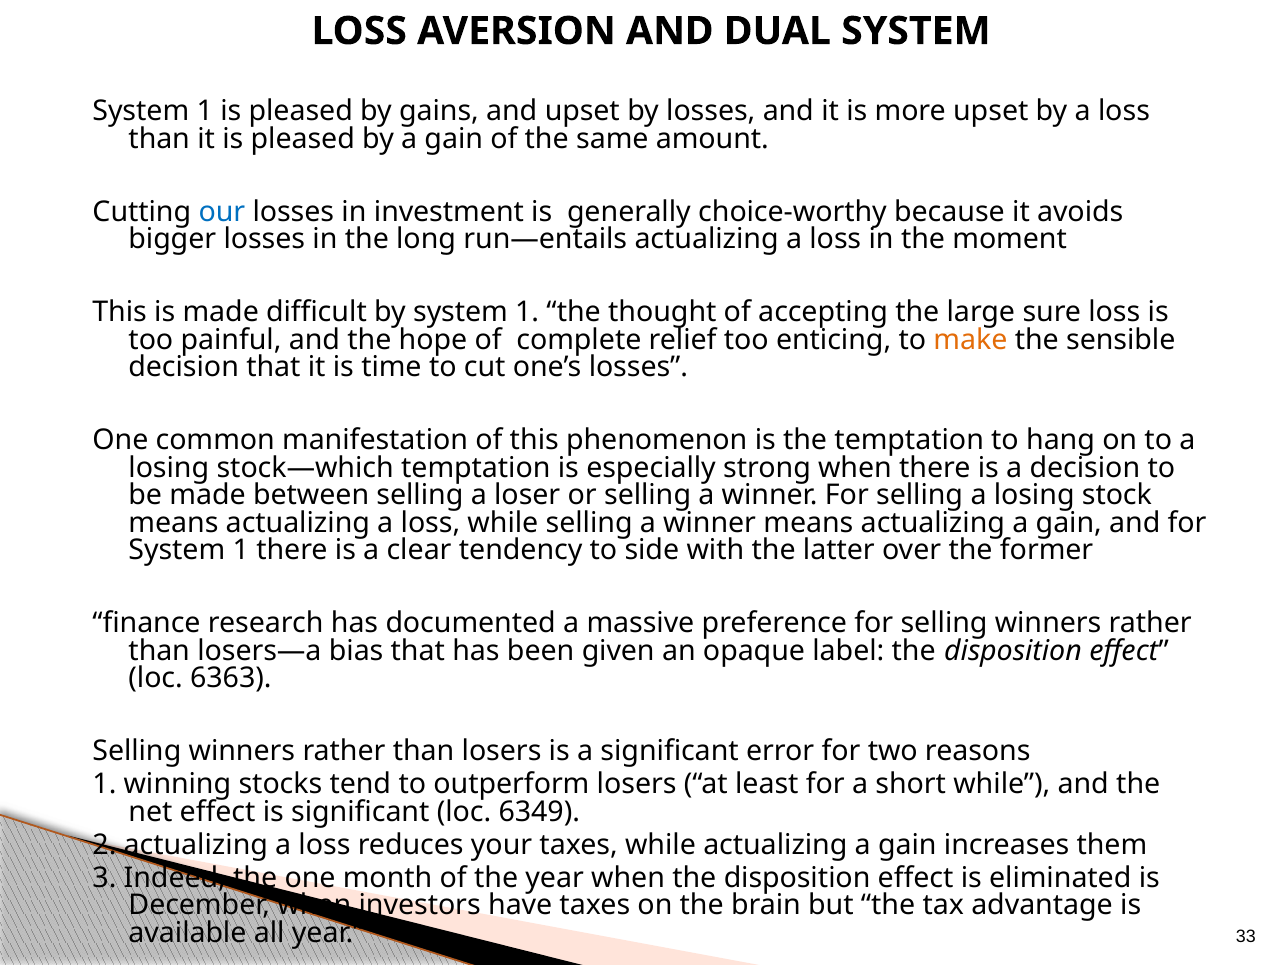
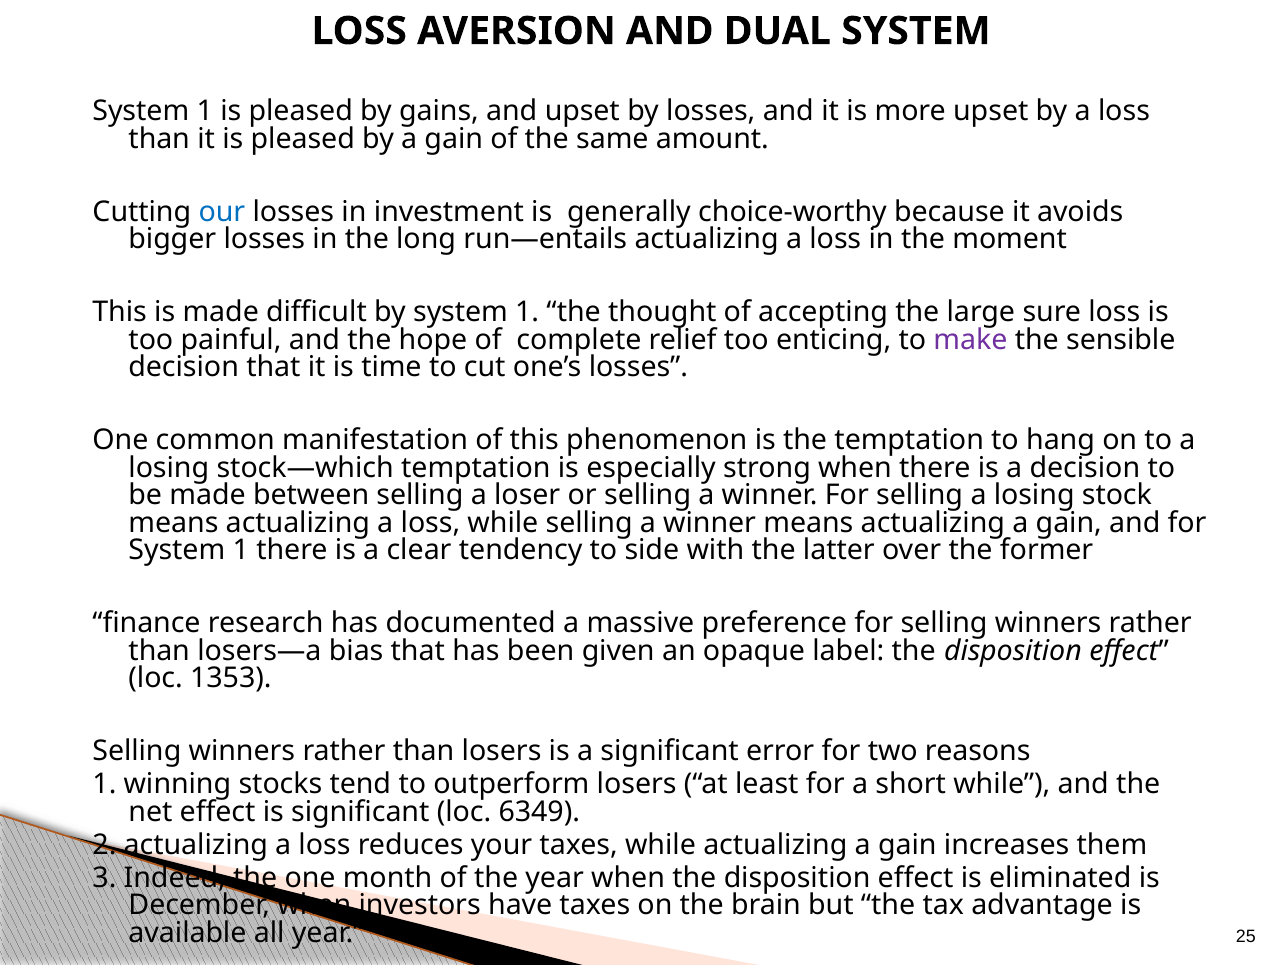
make colour: orange -> purple
6363: 6363 -> 1353
33: 33 -> 25
